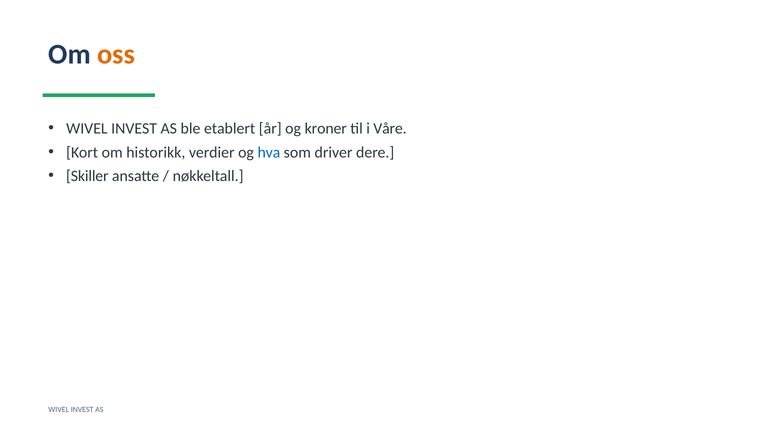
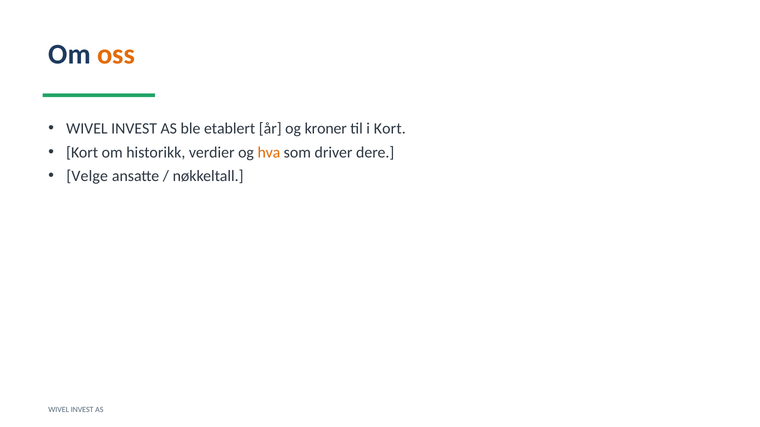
i Våre: Våre -> Kort
hva colour: blue -> orange
Skiller: Skiller -> Velge
